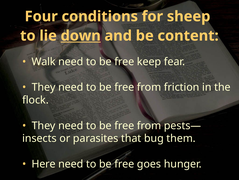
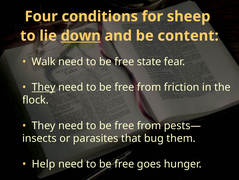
keep: keep -> state
They at (44, 87) underline: none -> present
Here: Here -> Help
